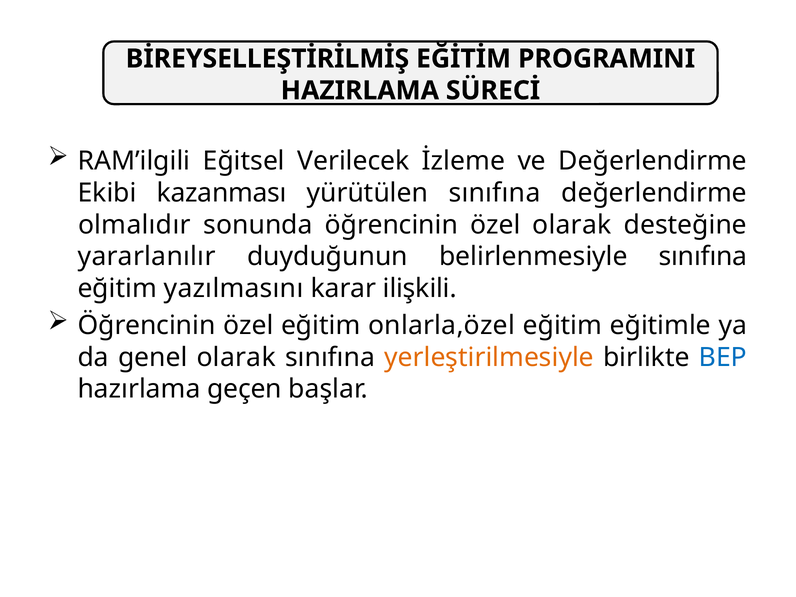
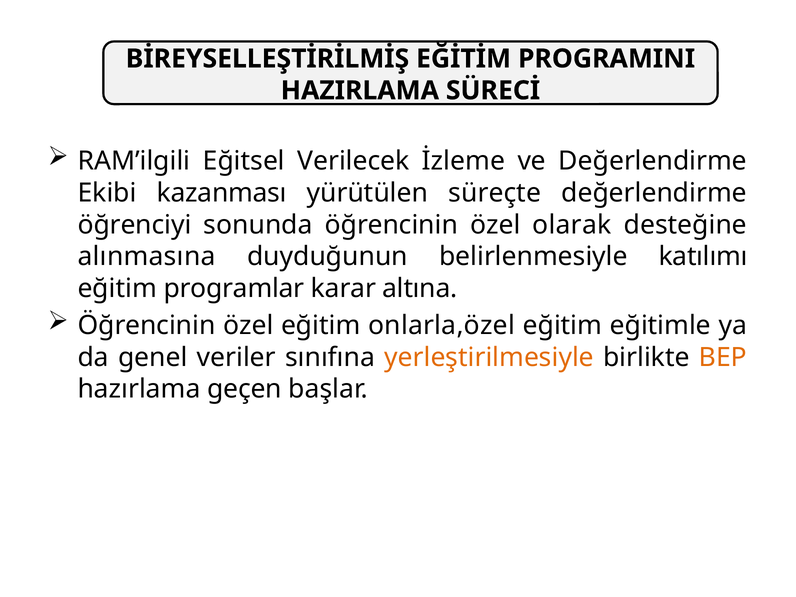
yürütülen sınıfına: sınıfına -> süreçte
olmalıdır: olmalıdır -> öğrenciyi
yararlanılır: yararlanılır -> alınmasına
belirlenmesiyle sınıfına: sınıfına -> katılımı
yazılmasını: yazılmasını -> programlar
ilişkili: ilişkili -> altına
genel olarak: olarak -> veriler
BEP colour: blue -> orange
